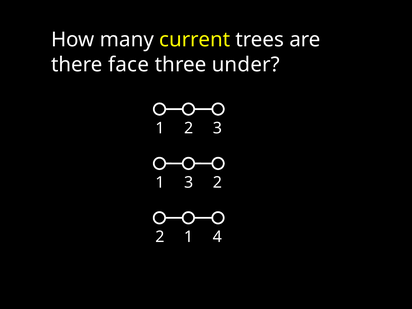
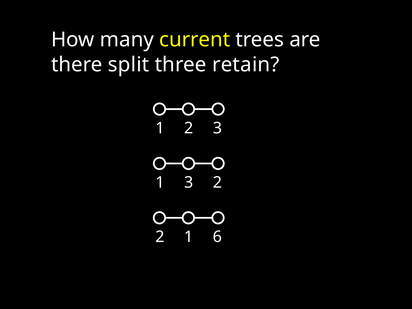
face: face -> split
under: under -> retain
4: 4 -> 6
